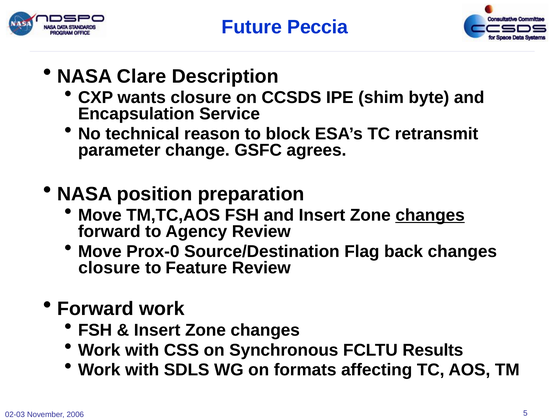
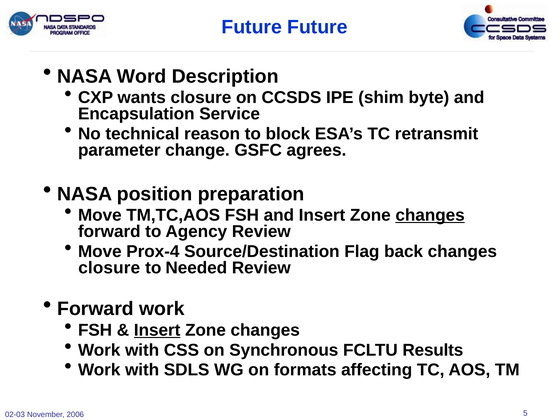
Future Peccia: Peccia -> Future
Clare: Clare -> Word
Prox-0: Prox-0 -> Prox-4
Feature: Feature -> Needed
Insert at (157, 330) underline: none -> present
